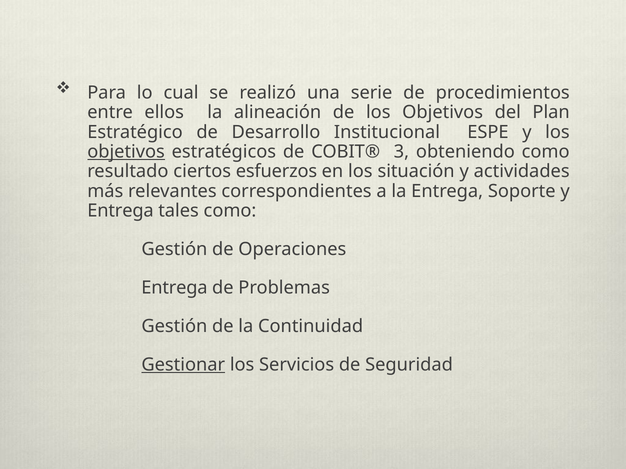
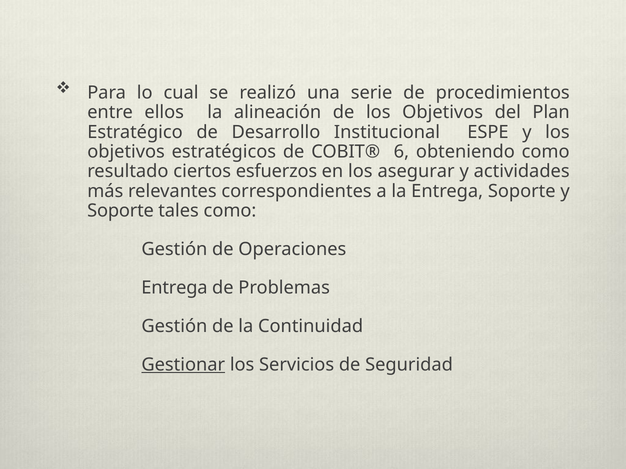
objetivos at (126, 152) underline: present -> none
3: 3 -> 6
situación: situación -> asegurar
Entrega at (121, 211): Entrega -> Soporte
